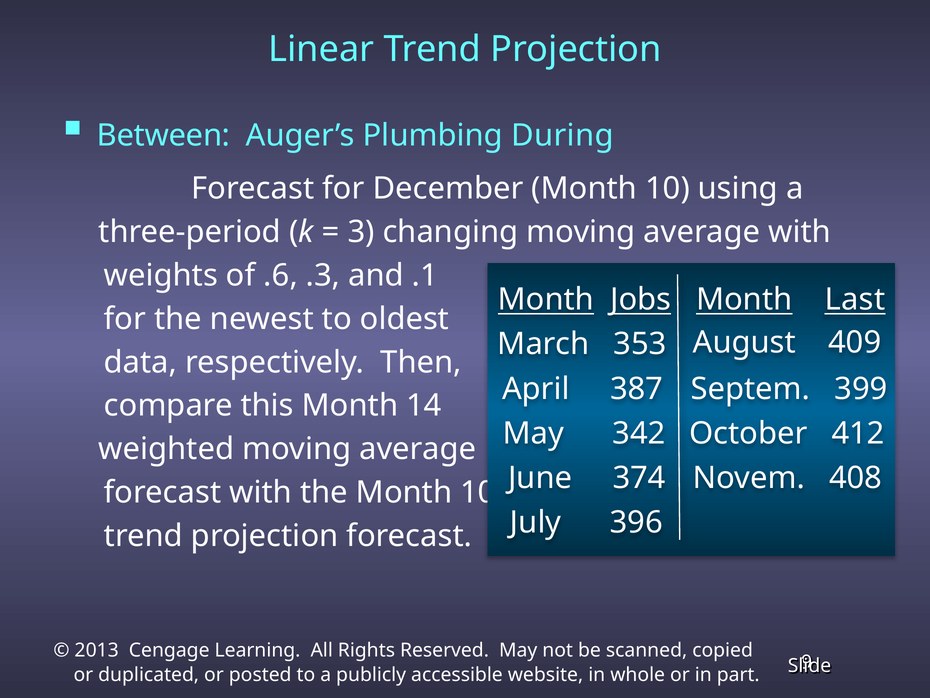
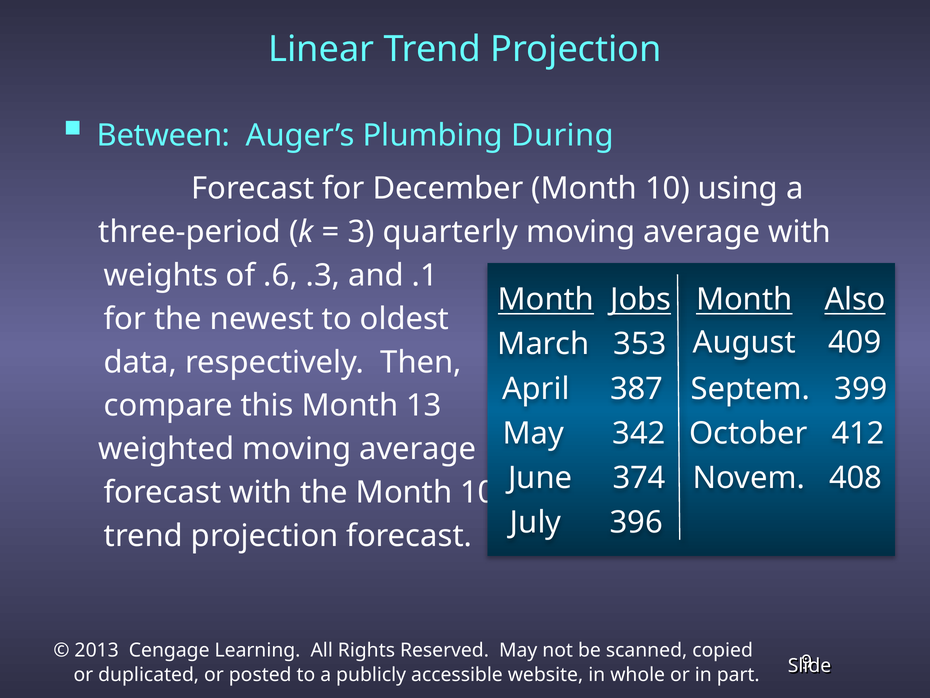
changing: changing -> quarterly
Last: Last -> Also
14: 14 -> 13
